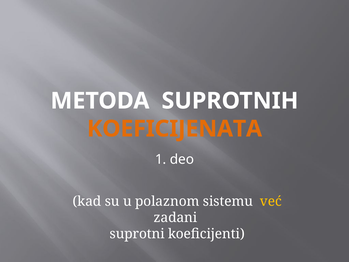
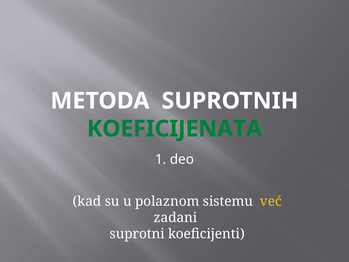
KOEFICIJENATA colour: orange -> green
